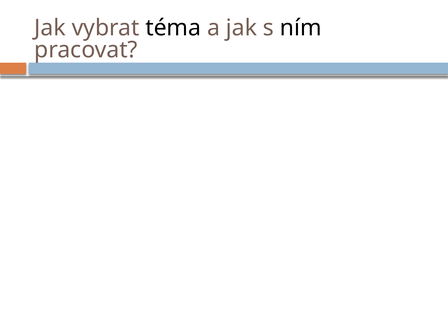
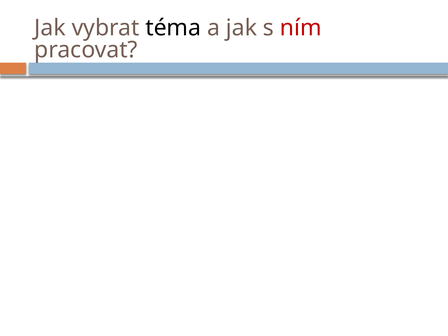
ním colour: black -> red
